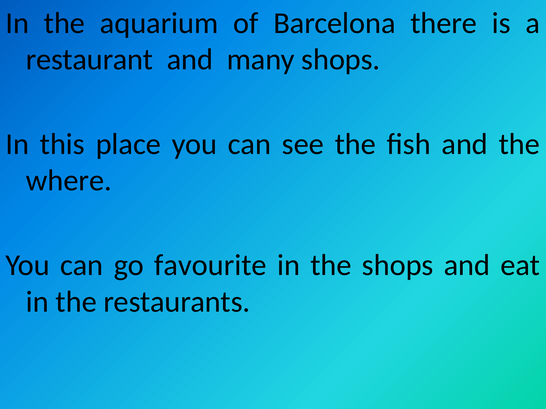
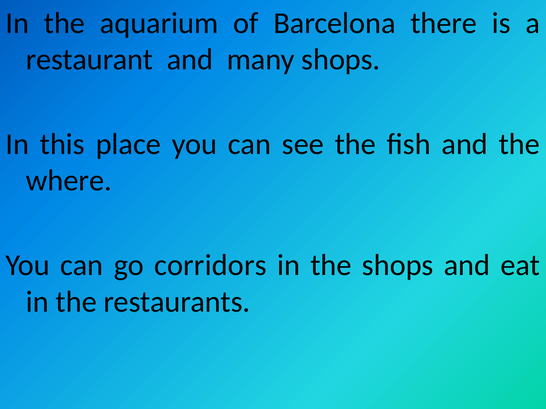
favourite: favourite -> corridors
